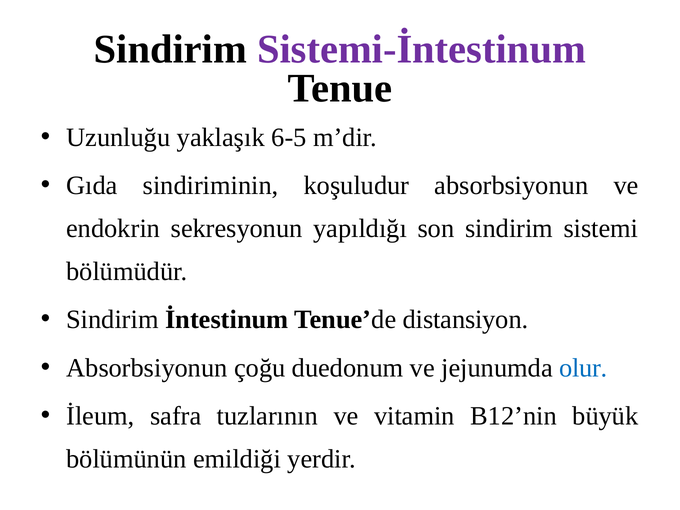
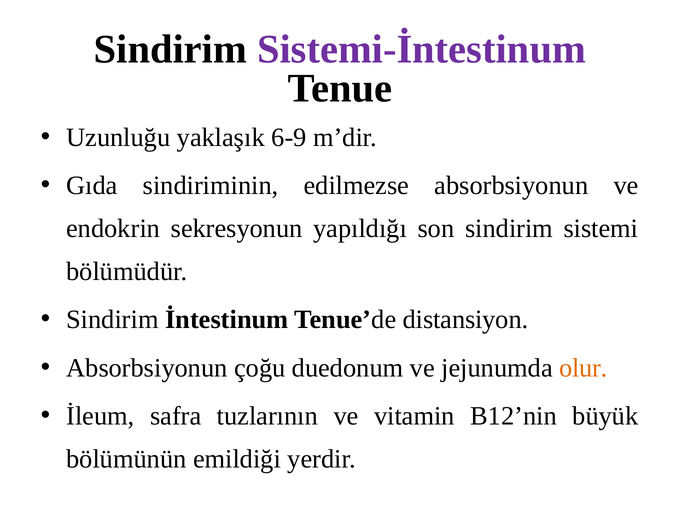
6-5: 6-5 -> 6-9
koşuludur: koşuludur -> edilmezse
olur colour: blue -> orange
